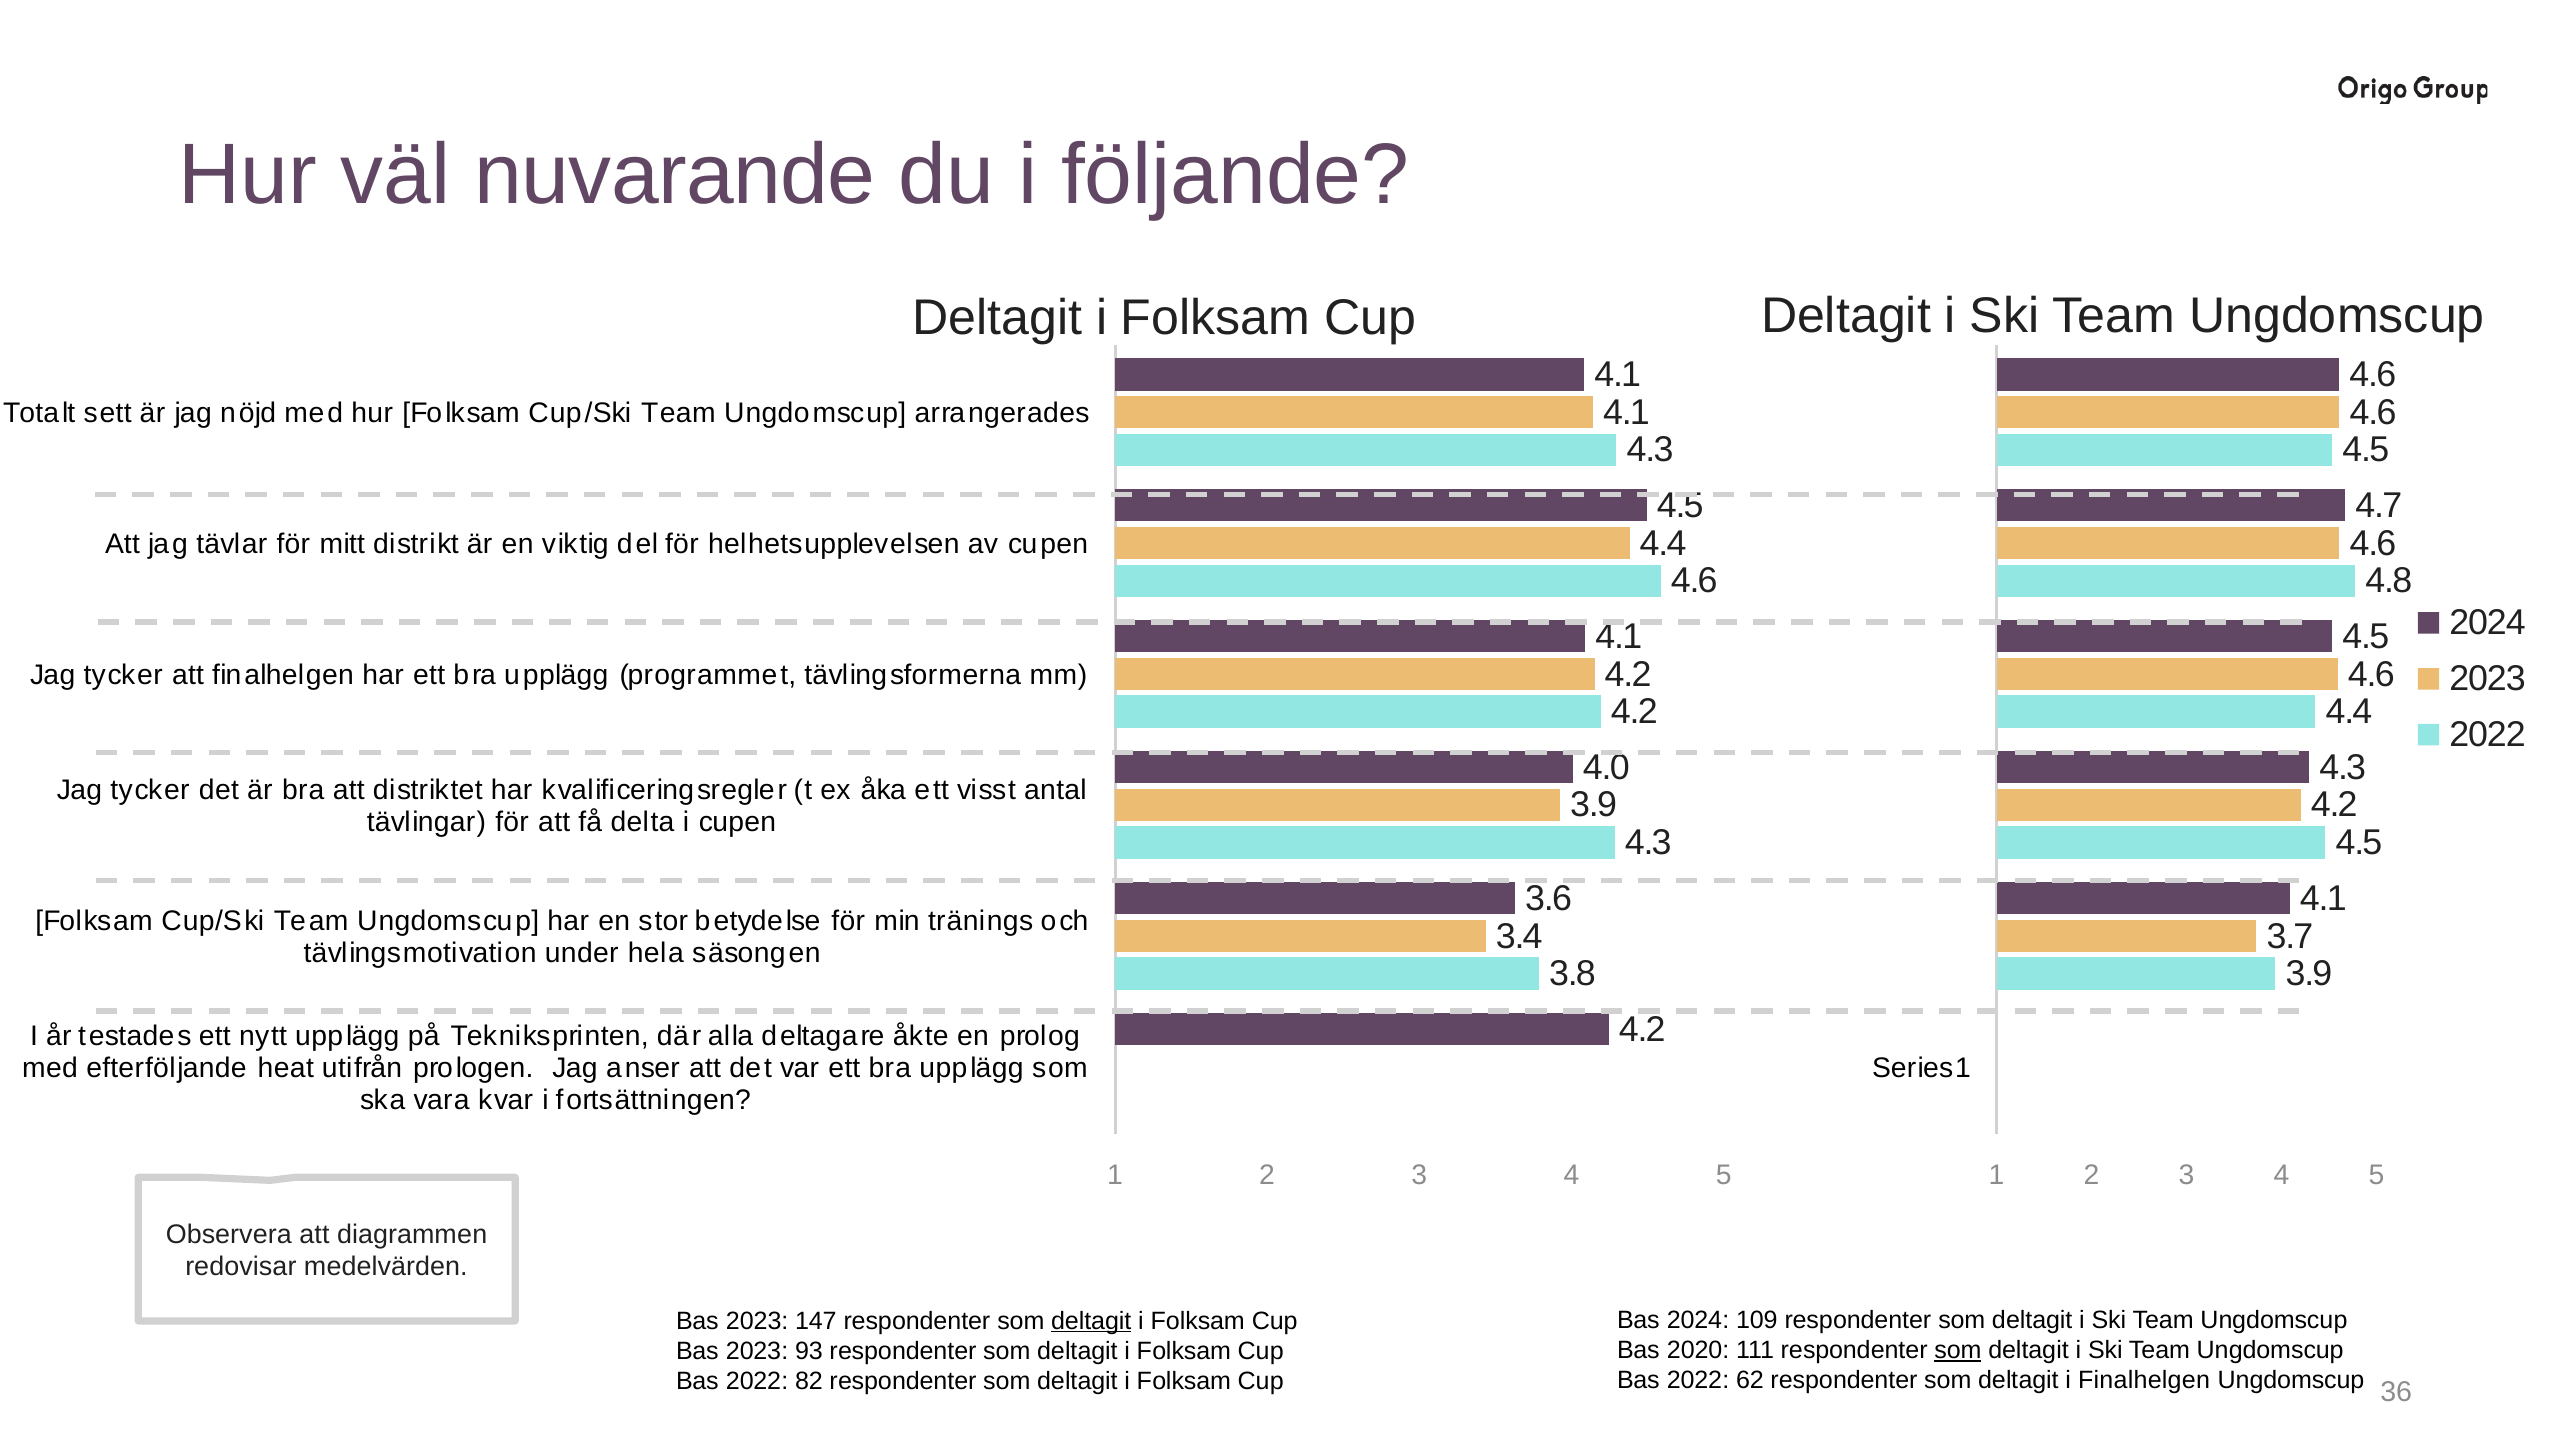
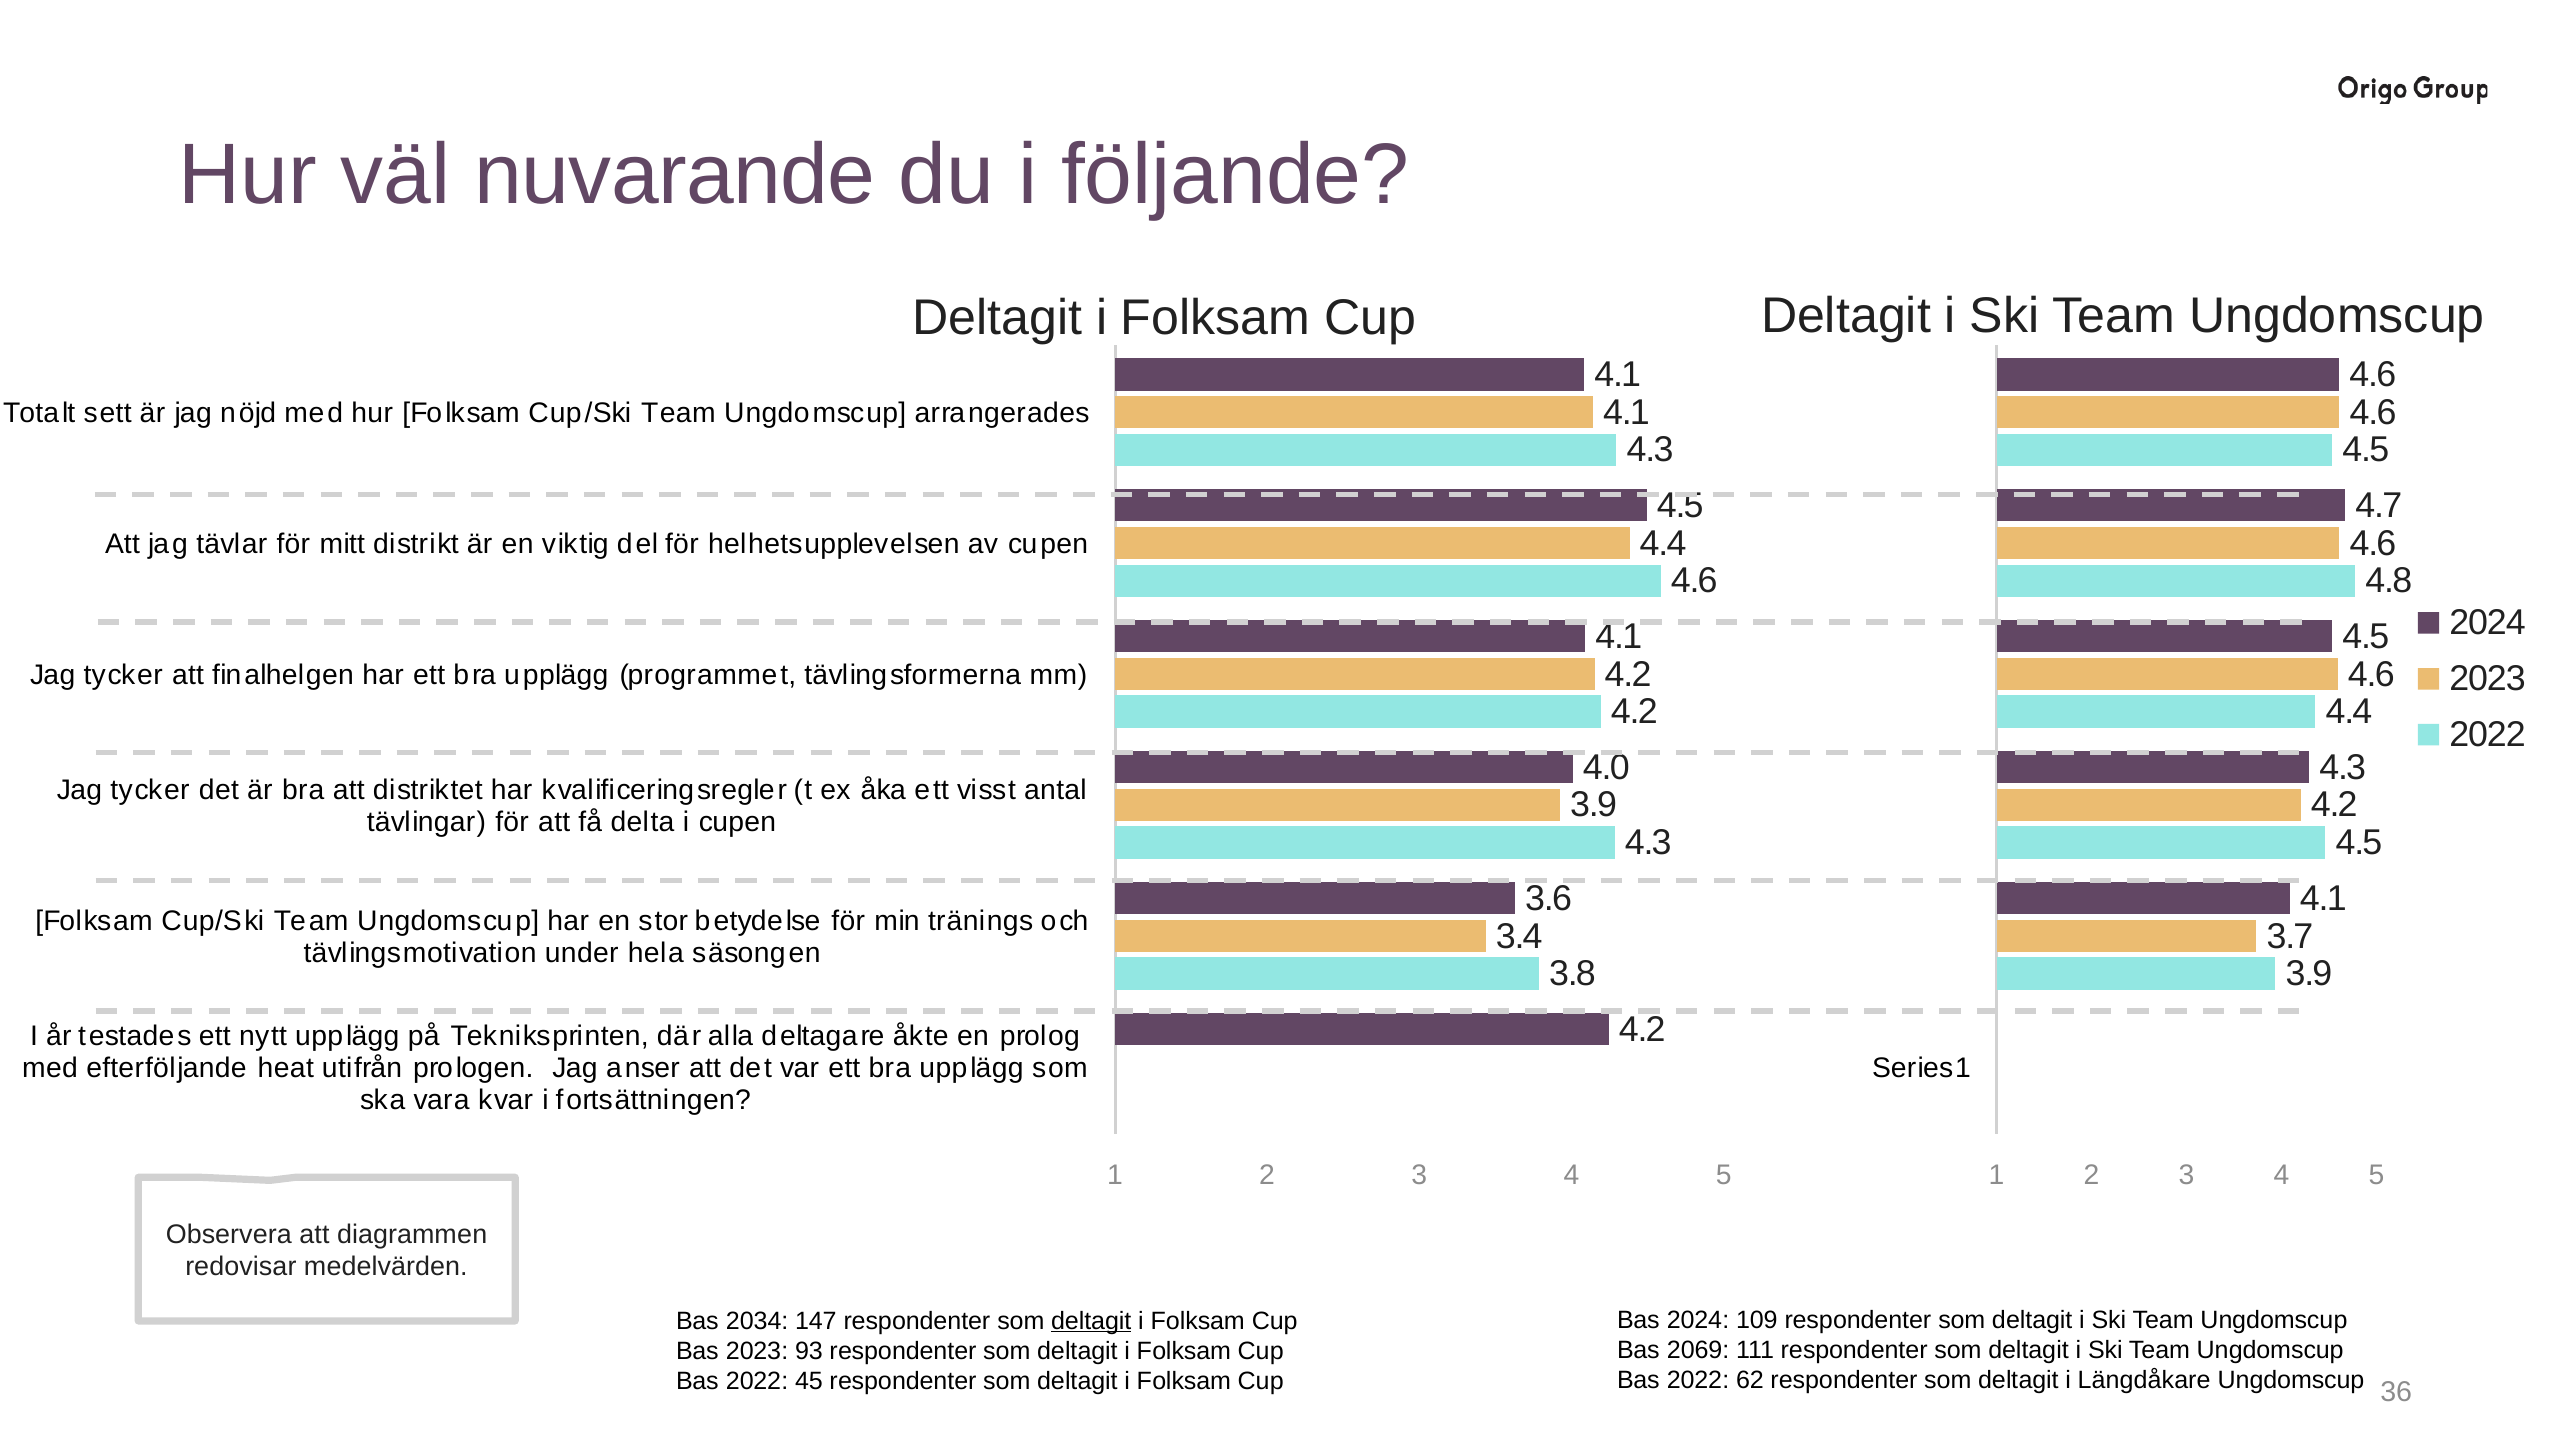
2023 at (757, 1321): 2023 -> 2034
2020: 2020 -> 2069
som at (1958, 1350) underline: present -> none
i Finalhelgen: Finalhelgen -> Längdåkare
82: 82 -> 45
